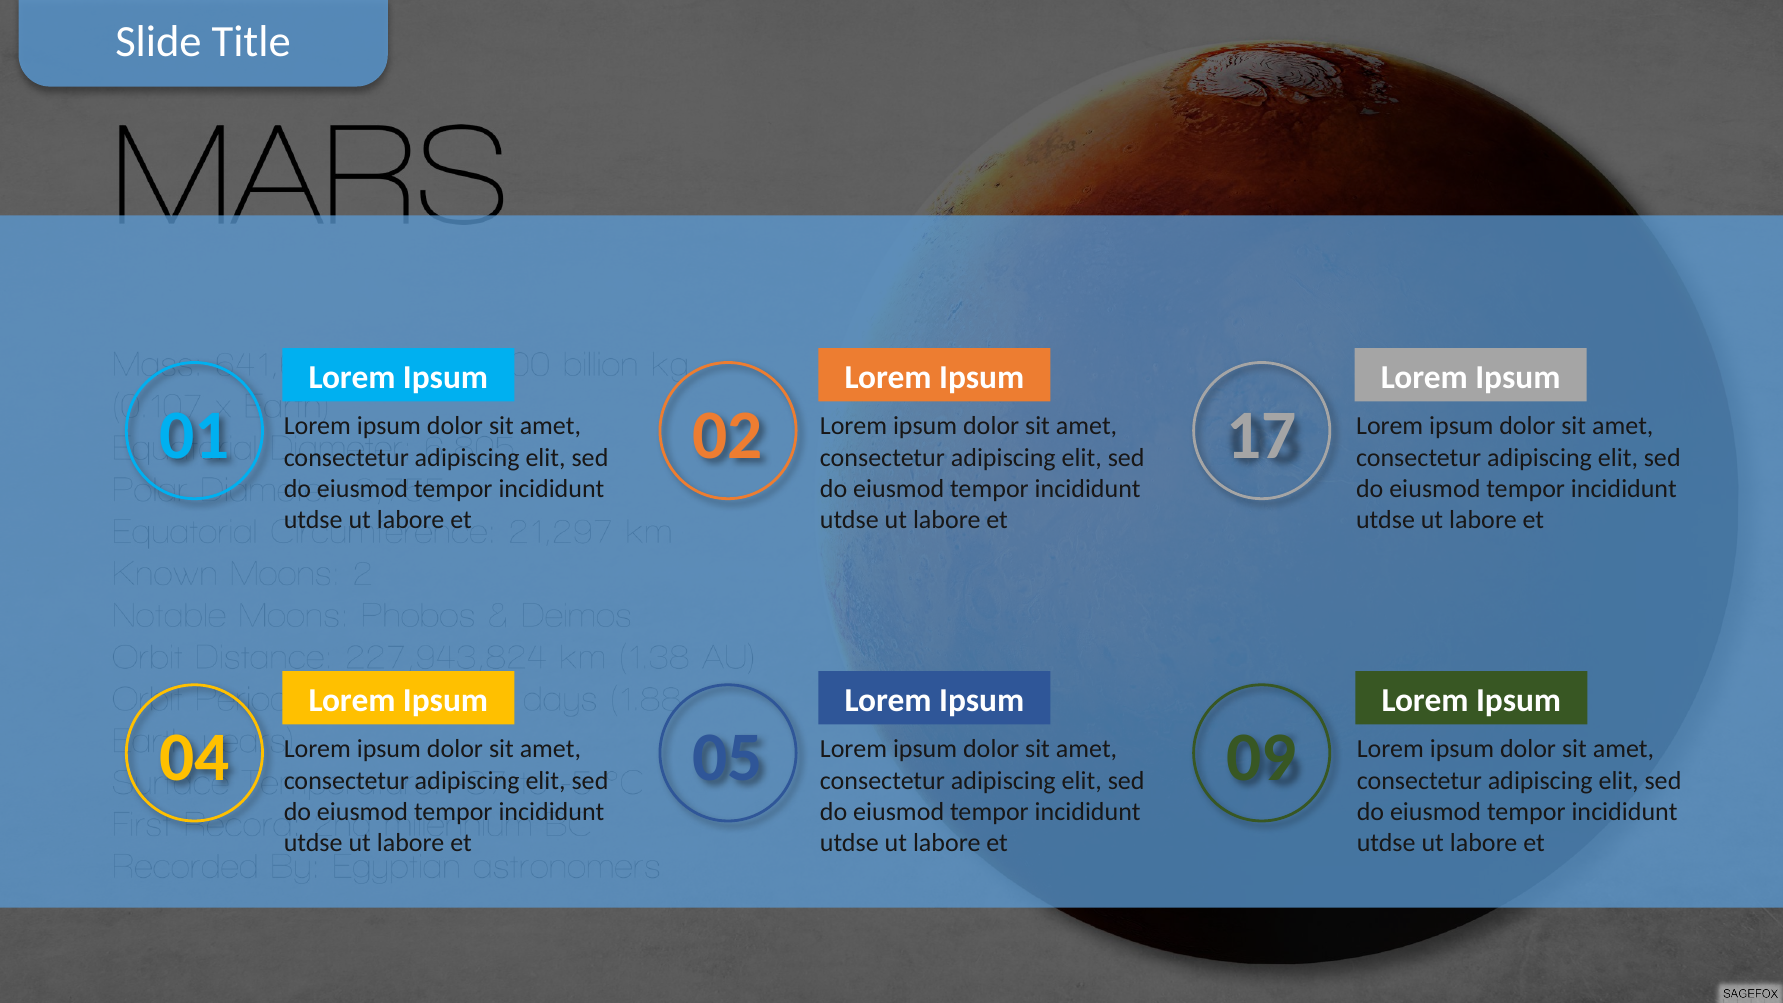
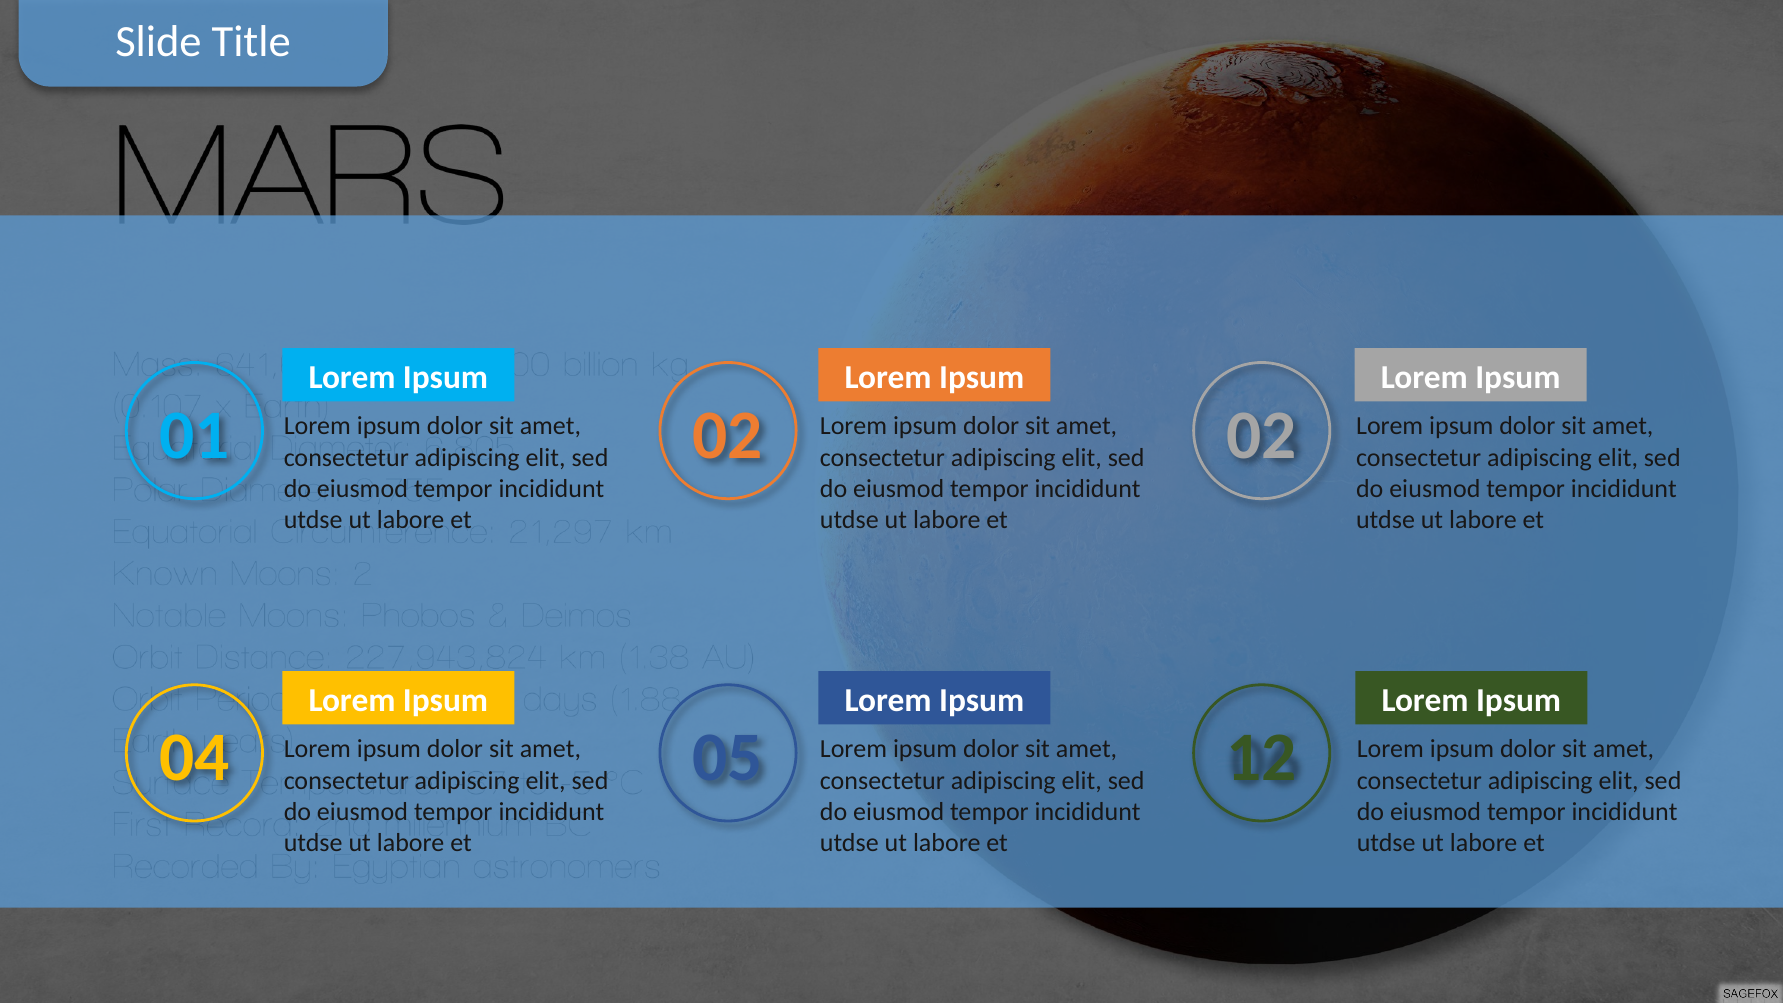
02 17: 17 -> 02
09: 09 -> 12
